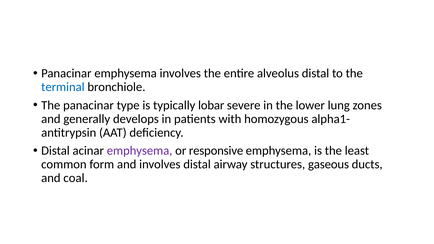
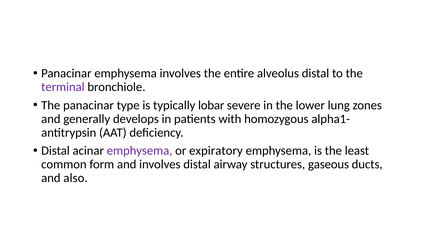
terminal colour: blue -> purple
responsive: responsive -> expiratory
coal: coal -> also
